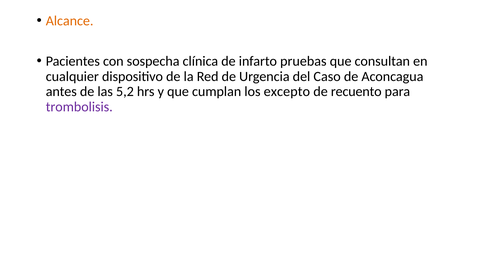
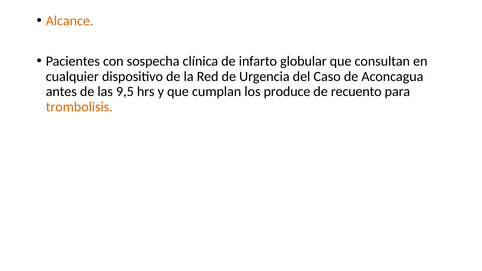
pruebas: pruebas -> globular
5,2: 5,2 -> 9,5
excepto: excepto -> produce
trombolisis colour: purple -> orange
